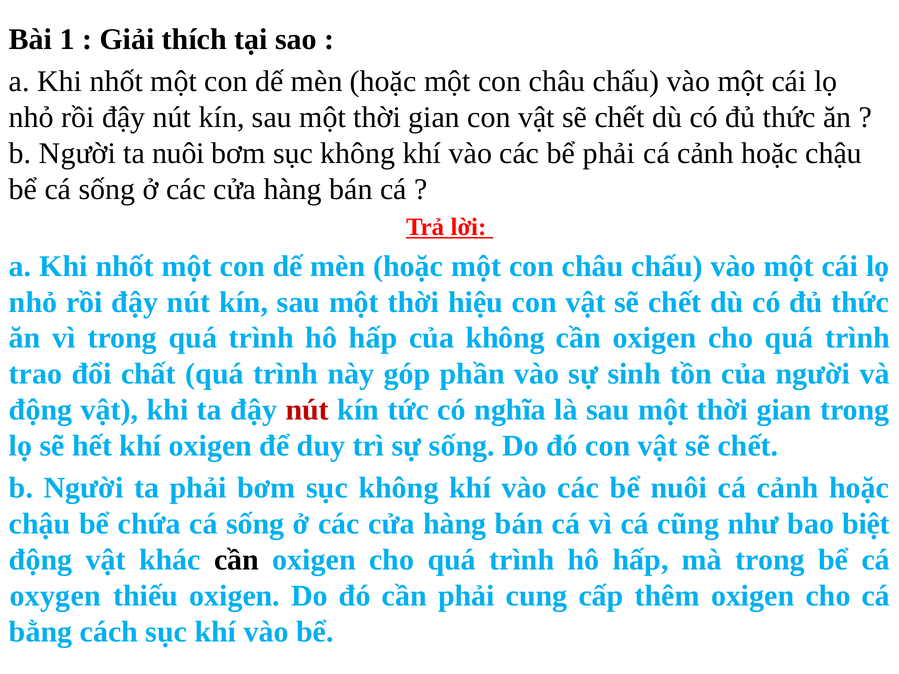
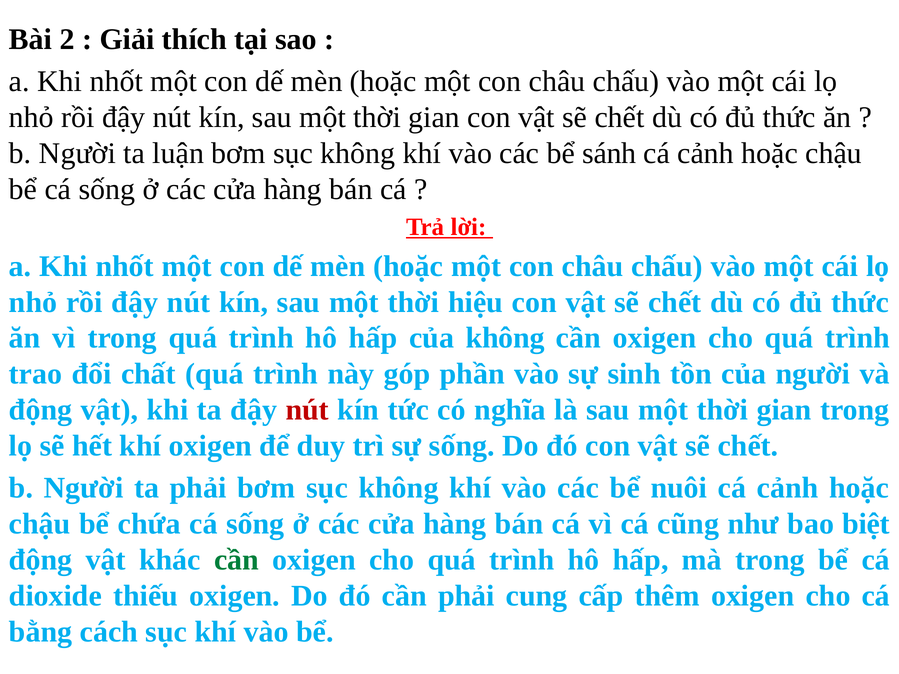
1: 1 -> 2
ta nuôi: nuôi -> luận
bể phải: phải -> sánh
cần at (237, 560) colour: black -> green
oxygen: oxygen -> dioxide
